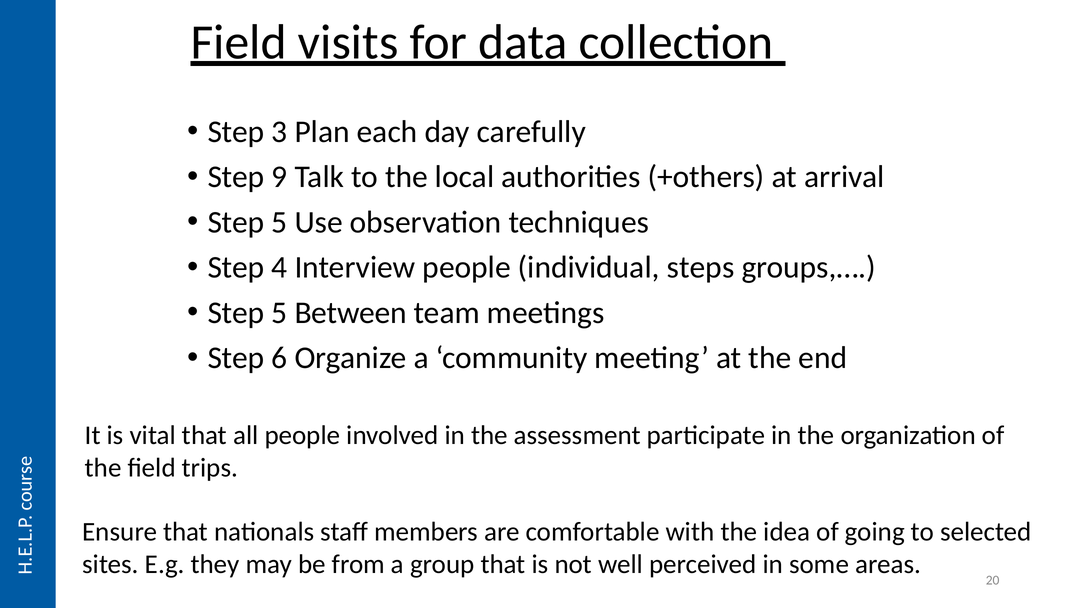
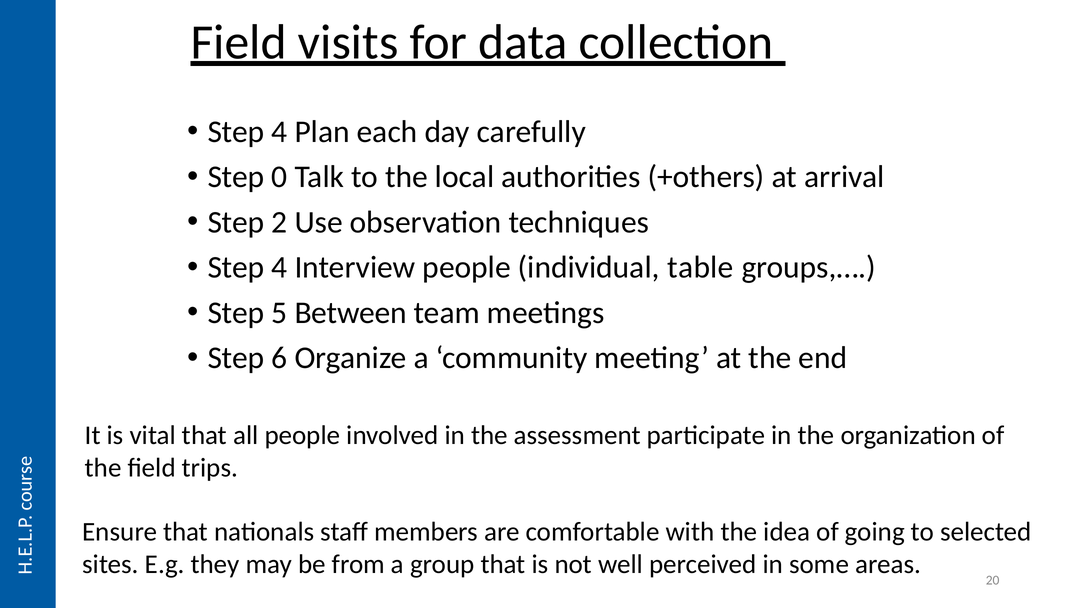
3 at (279, 132): 3 -> 4
9: 9 -> 0
5 at (279, 222): 5 -> 2
steps: steps -> table
